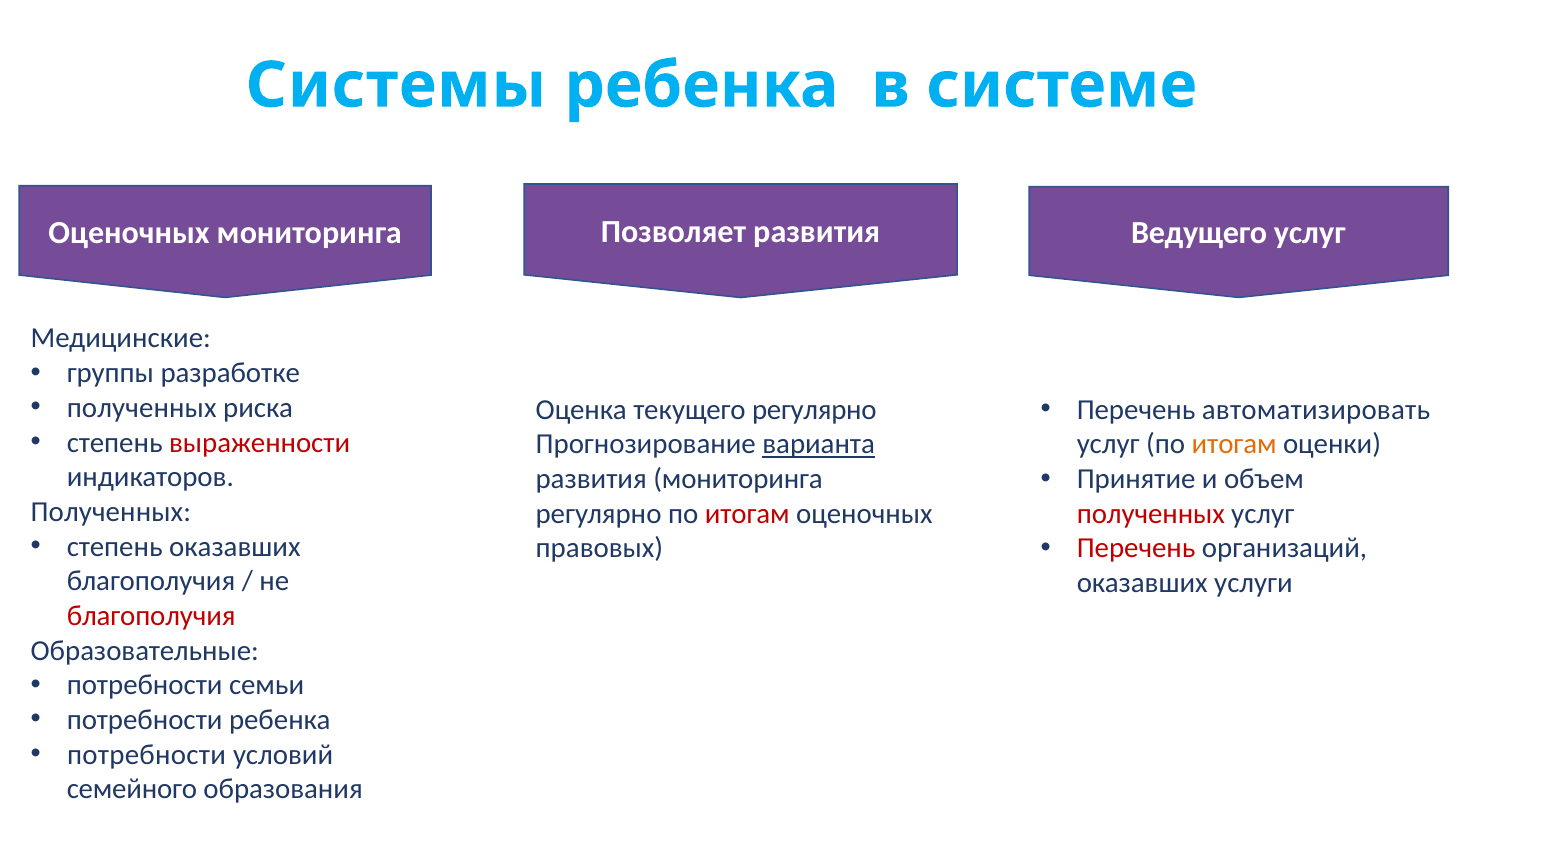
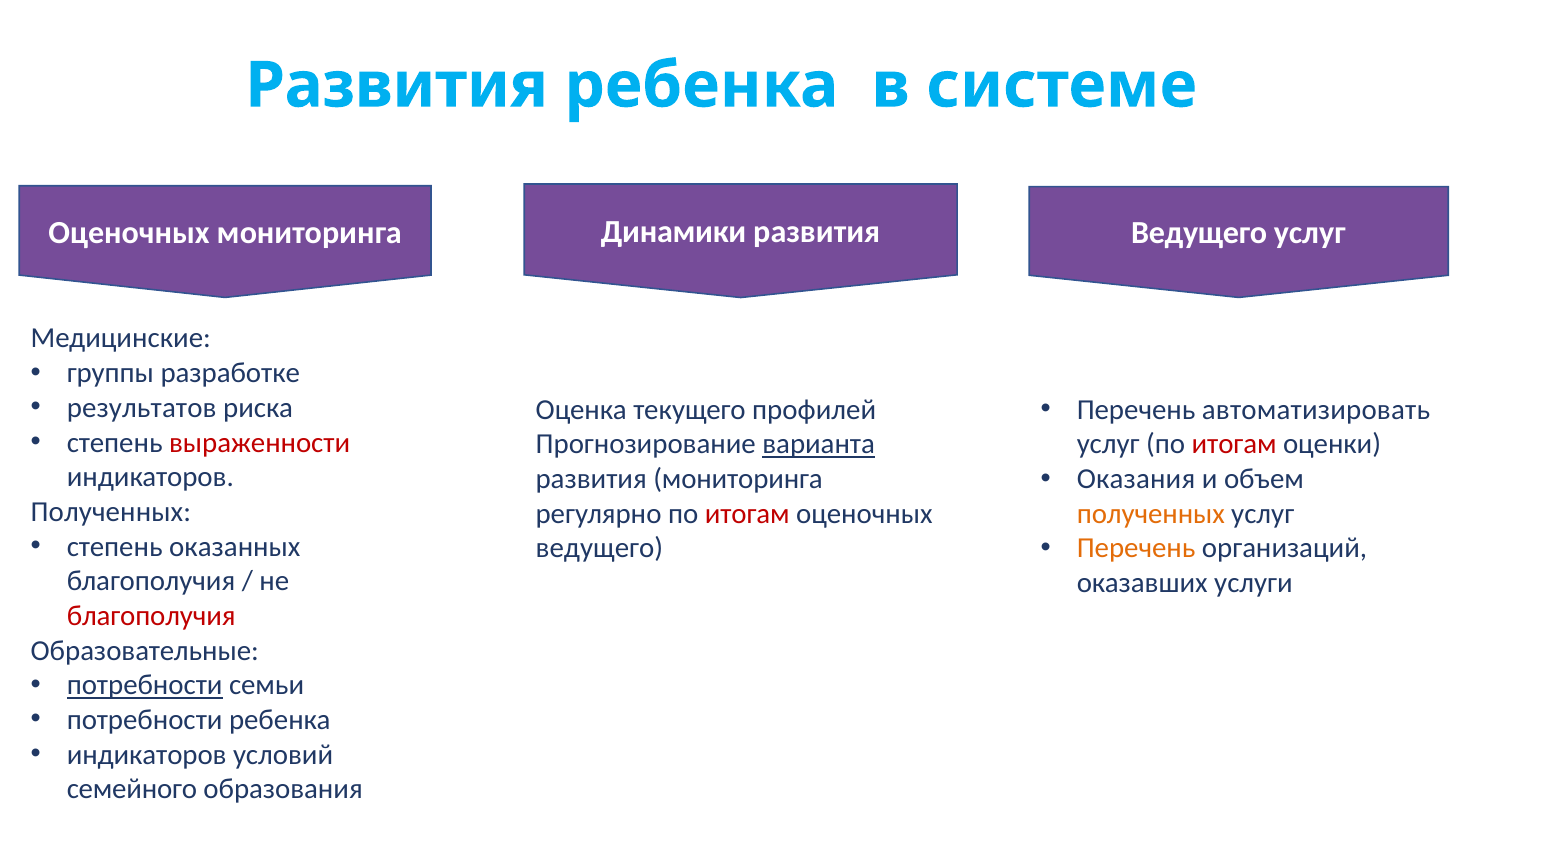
Системы at (396, 85): Системы -> Развития
Позволяет: Позволяет -> Динамики
полученных at (142, 408): полученных -> результатов
текущего регулярно: регулярно -> профилей
итогам at (1234, 444) colour: orange -> red
Принятие: Принятие -> Оказания
полученных at (1151, 514) colour: red -> orange
степень оказавших: оказавших -> оказанных
Перечень at (1136, 548) colour: red -> orange
правовых at (599, 548): правовых -> ведущего
потребности at (145, 685) underline: none -> present
потребности at (146, 754): потребности -> индикаторов
